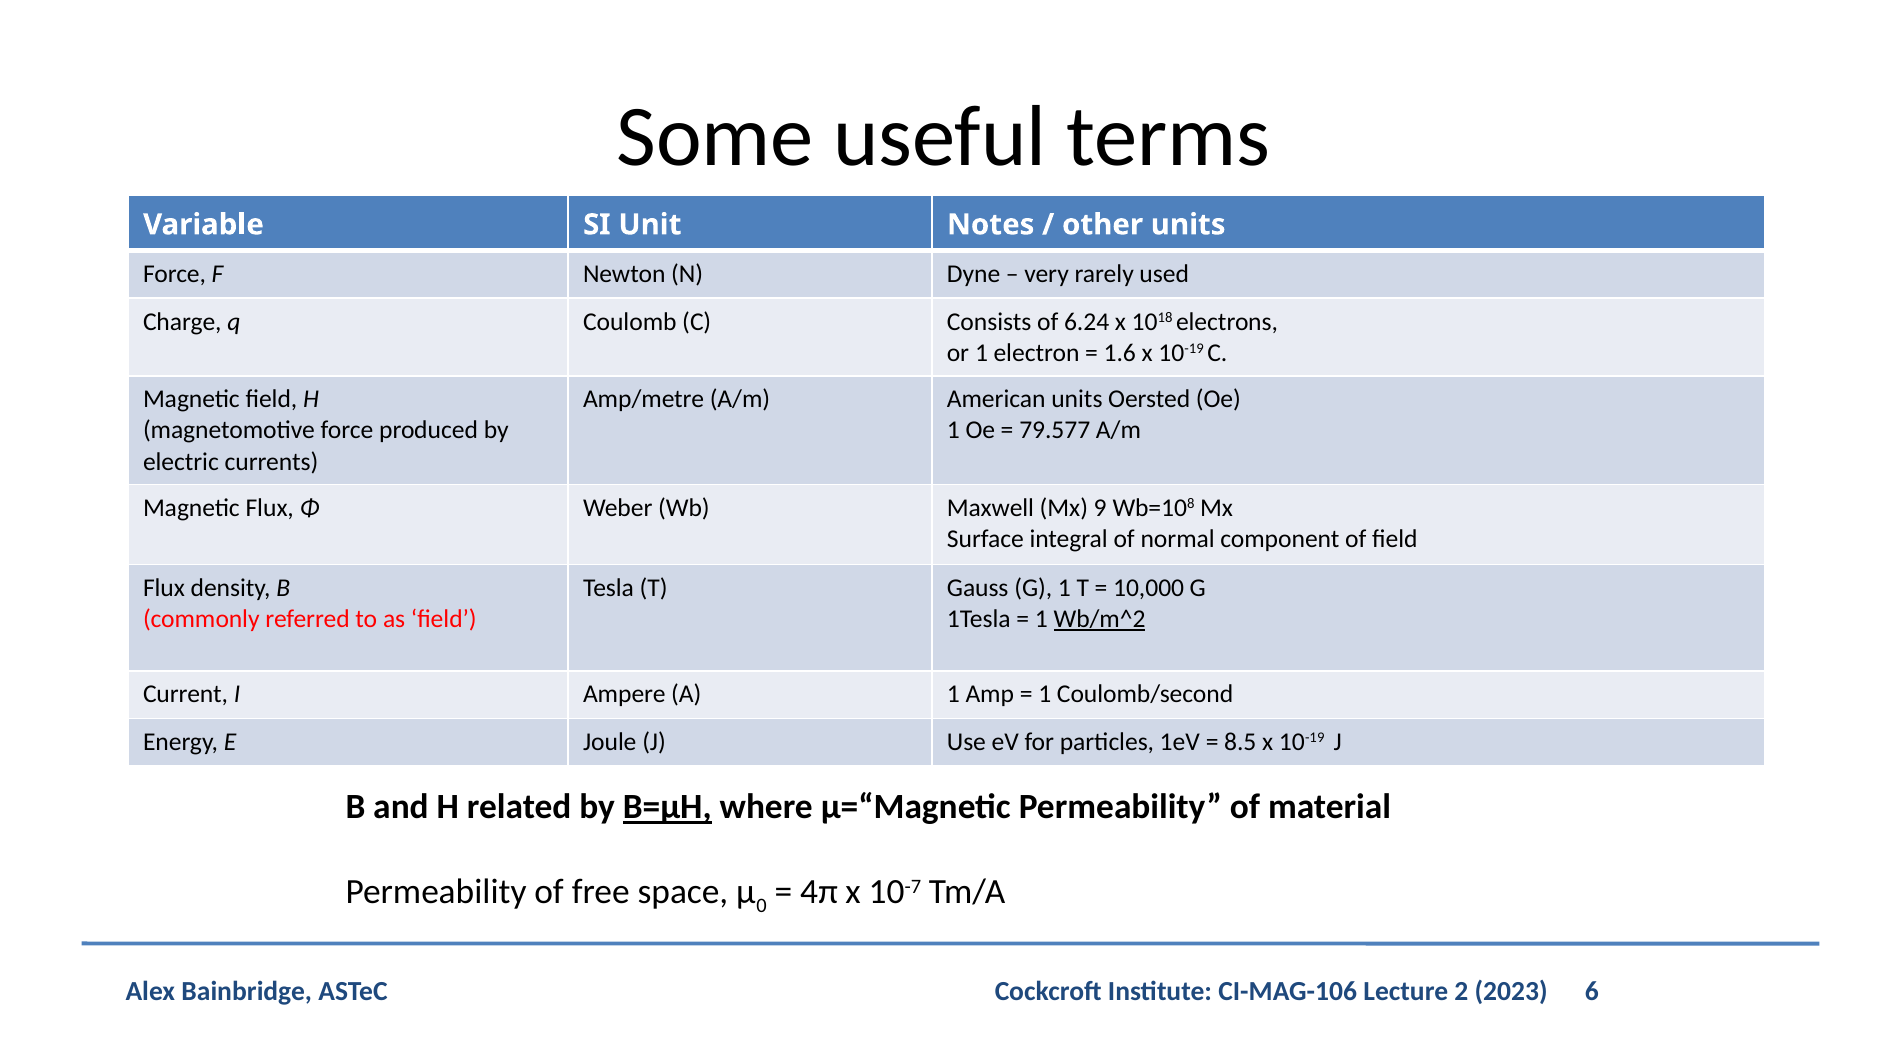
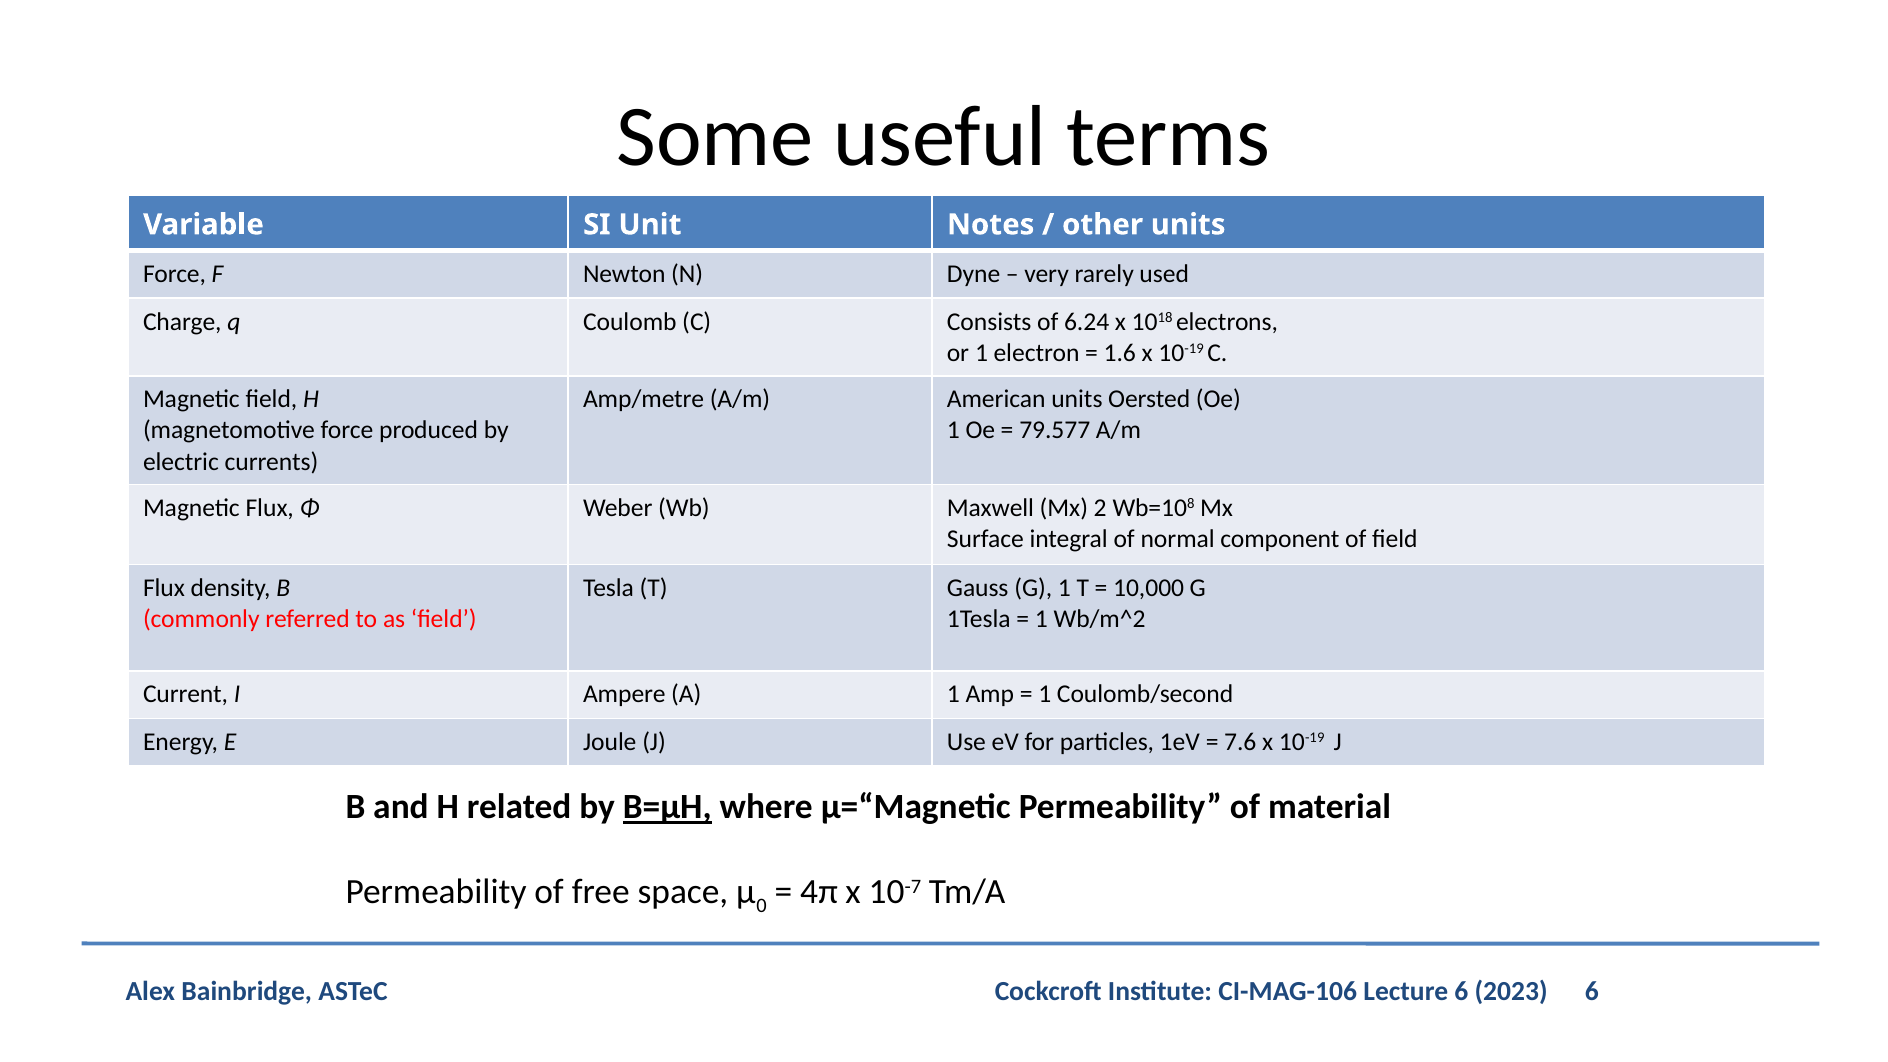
9: 9 -> 2
Wb/m^2 underline: present -> none
8.5: 8.5 -> 7.6
2 at (1461, 991): 2 -> 6
